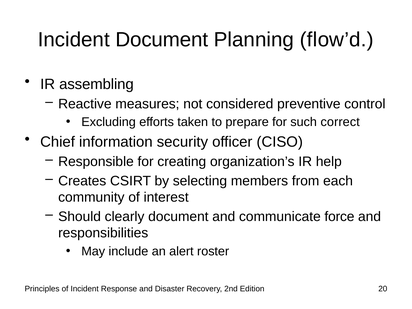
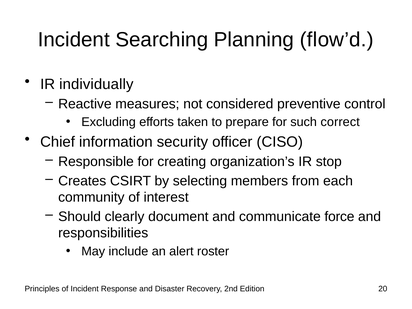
Incident Document: Document -> Searching
assembling: assembling -> individually
help: help -> stop
